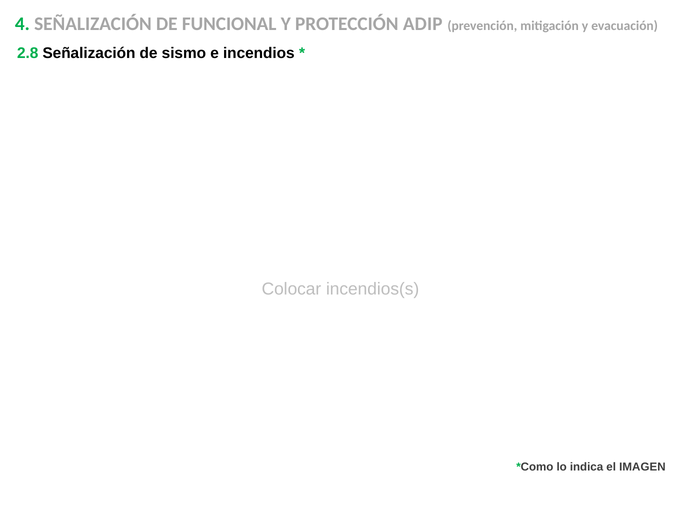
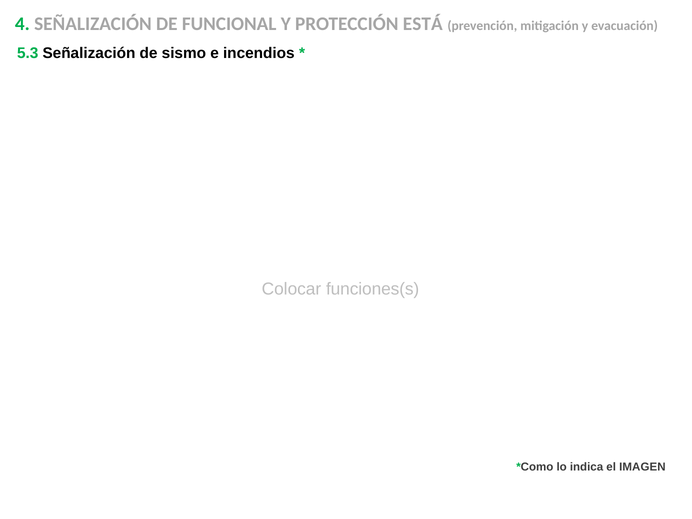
ADIP: ADIP -> ESTÁ
2.8: 2.8 -> 5.3
incendios(s: incendios(s -> funciones(s
